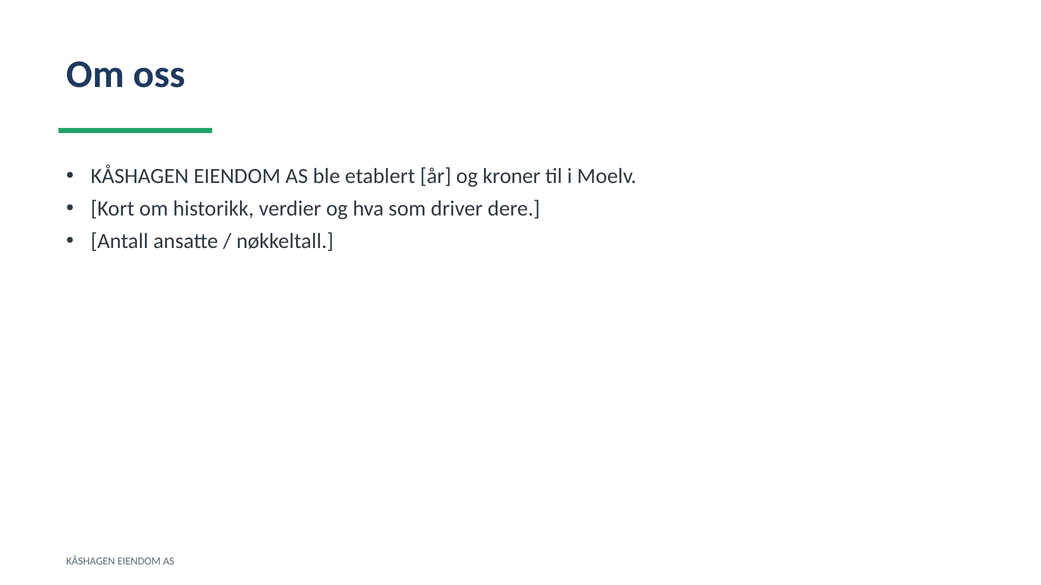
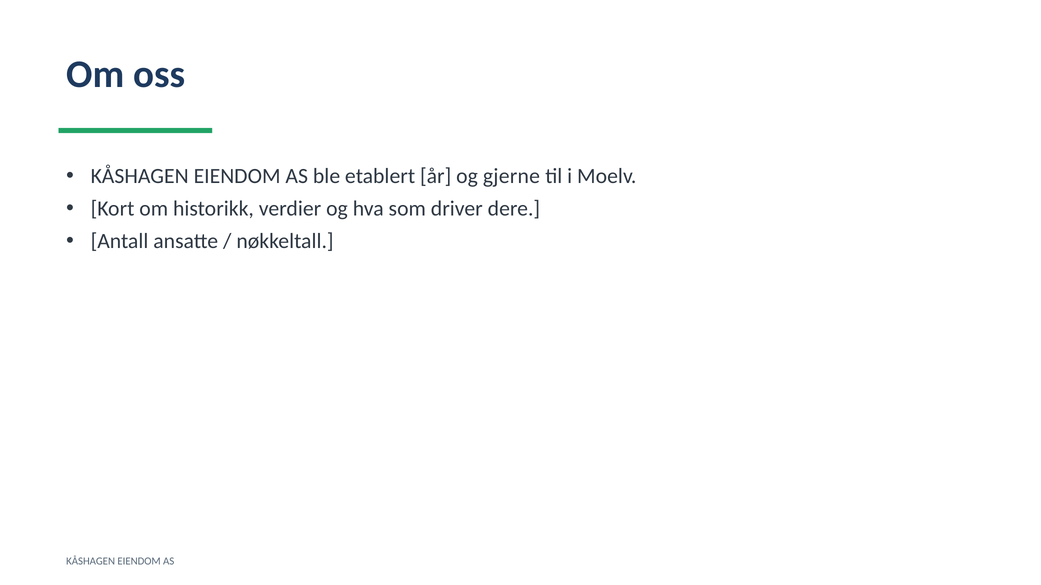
kroner: kroner -> gjerne
